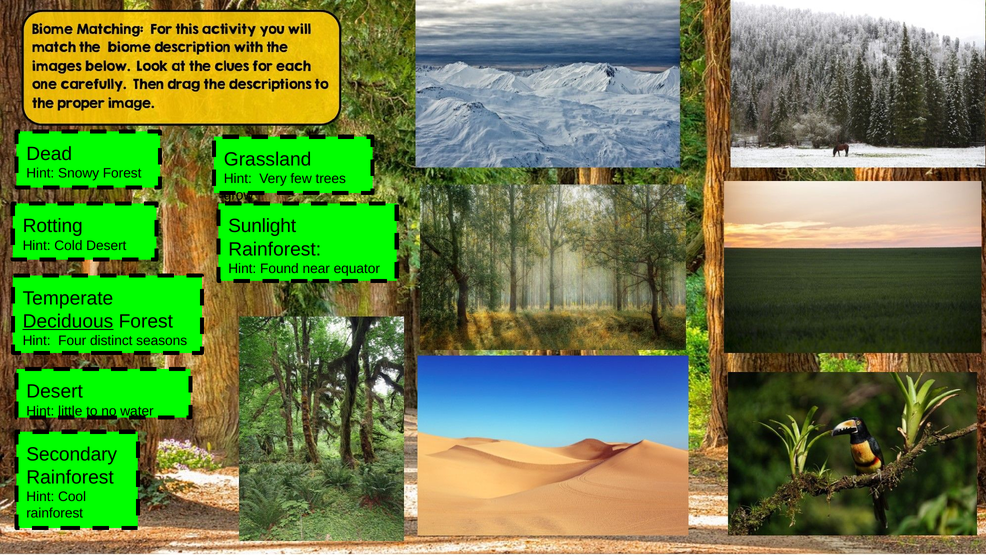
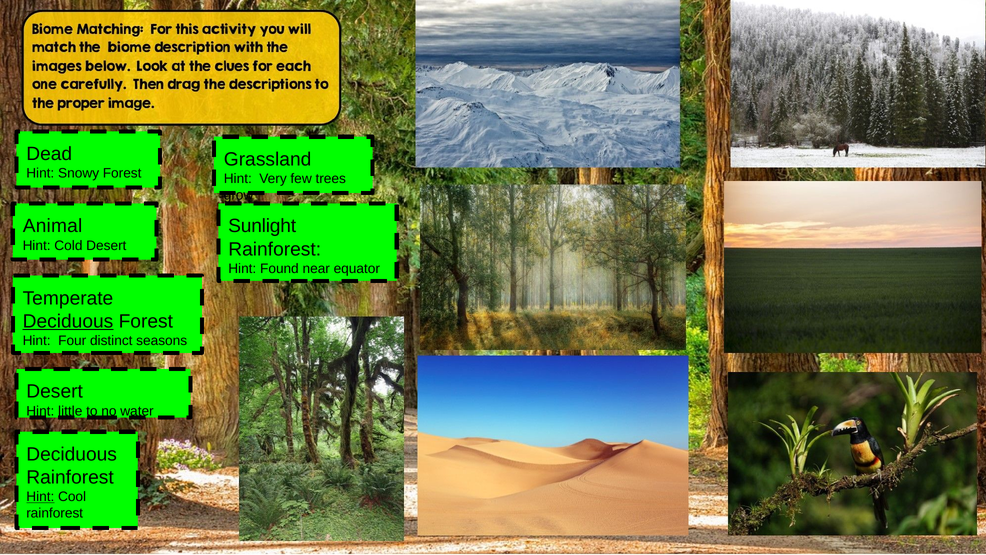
Rotting: Rotting -> Animal
Secondary at (72, 454): Secondary -> Deciduous
Hint at (40, 497) underline: none -> present
